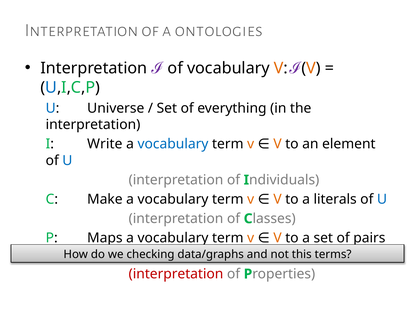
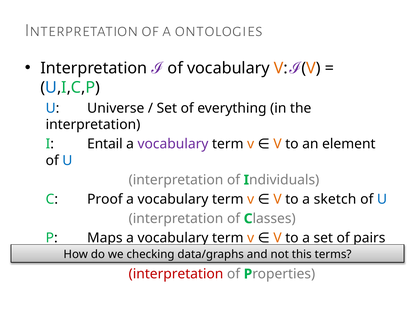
Write: Write -> Entail
vocabulary at (173, 144) colour: blue -> purple
Make: Make -> Proof
literals: literals -> sketch
